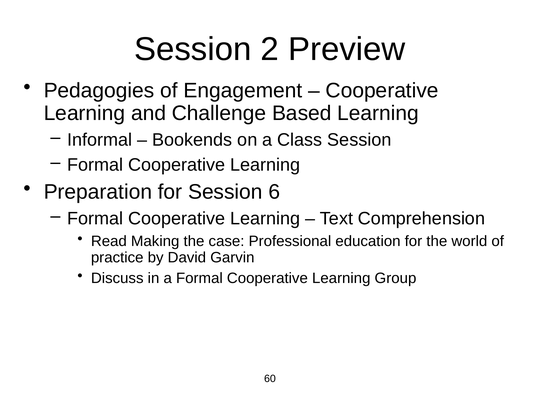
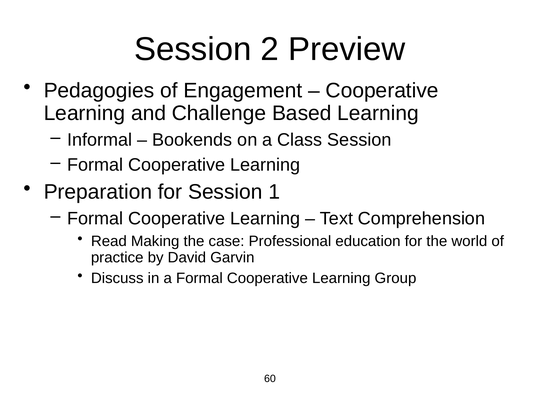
6: 6 -> 1
